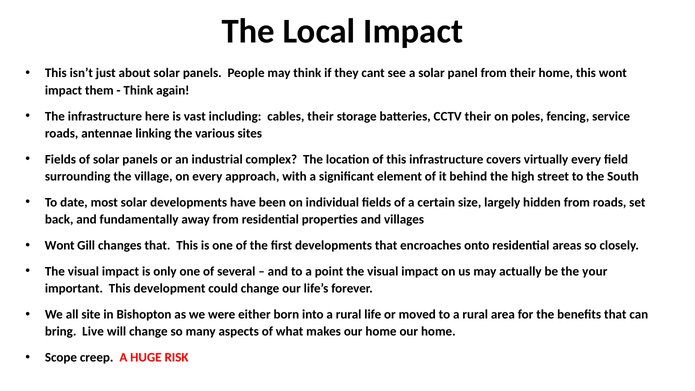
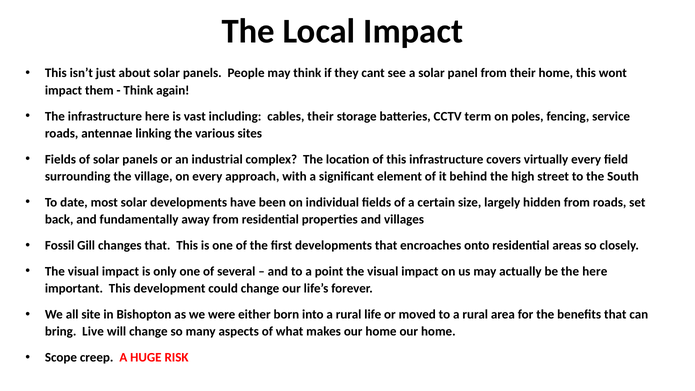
CCTV their: their -> term
Wont at (60, 245): Wont -> Fossil
the your: your -> here
